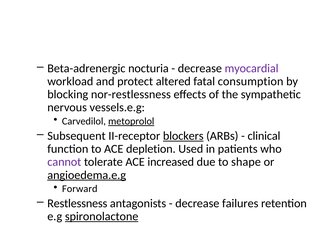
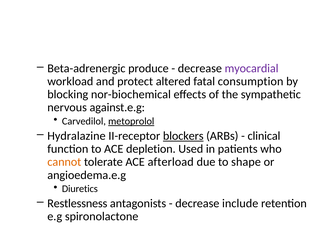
nocturia: nocturia -> produce
nor-restlessness: nor-restlessness -> nor-biochemical
vessels.e.g: vessels.e.g -> against.e.g
Subsequent: Subsequent -> Hydralazine
cannot colour: purple -> orange
increased: increased -> afterload
angioedema.e.g underline: present -> none
Forward: Forward -> Diuretics
failures: failures -> include
spironolactone underline: present -> none
